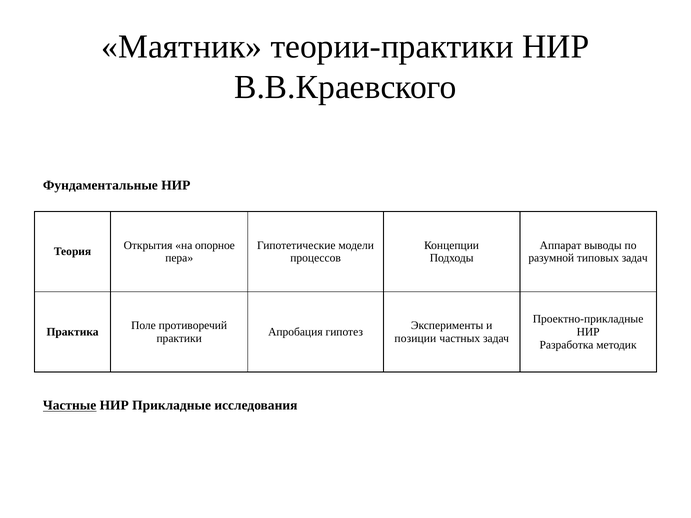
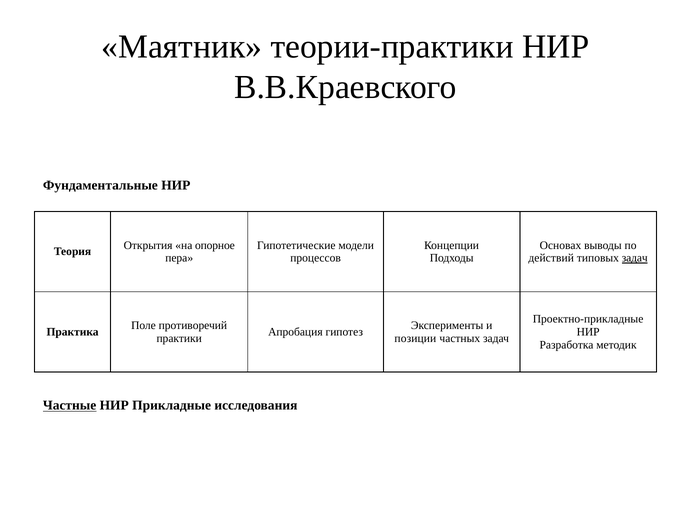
Аппарат: Аппарат -> Основах
разумной: разумной -> действий
задач at (635, 258) underline: none -> present
